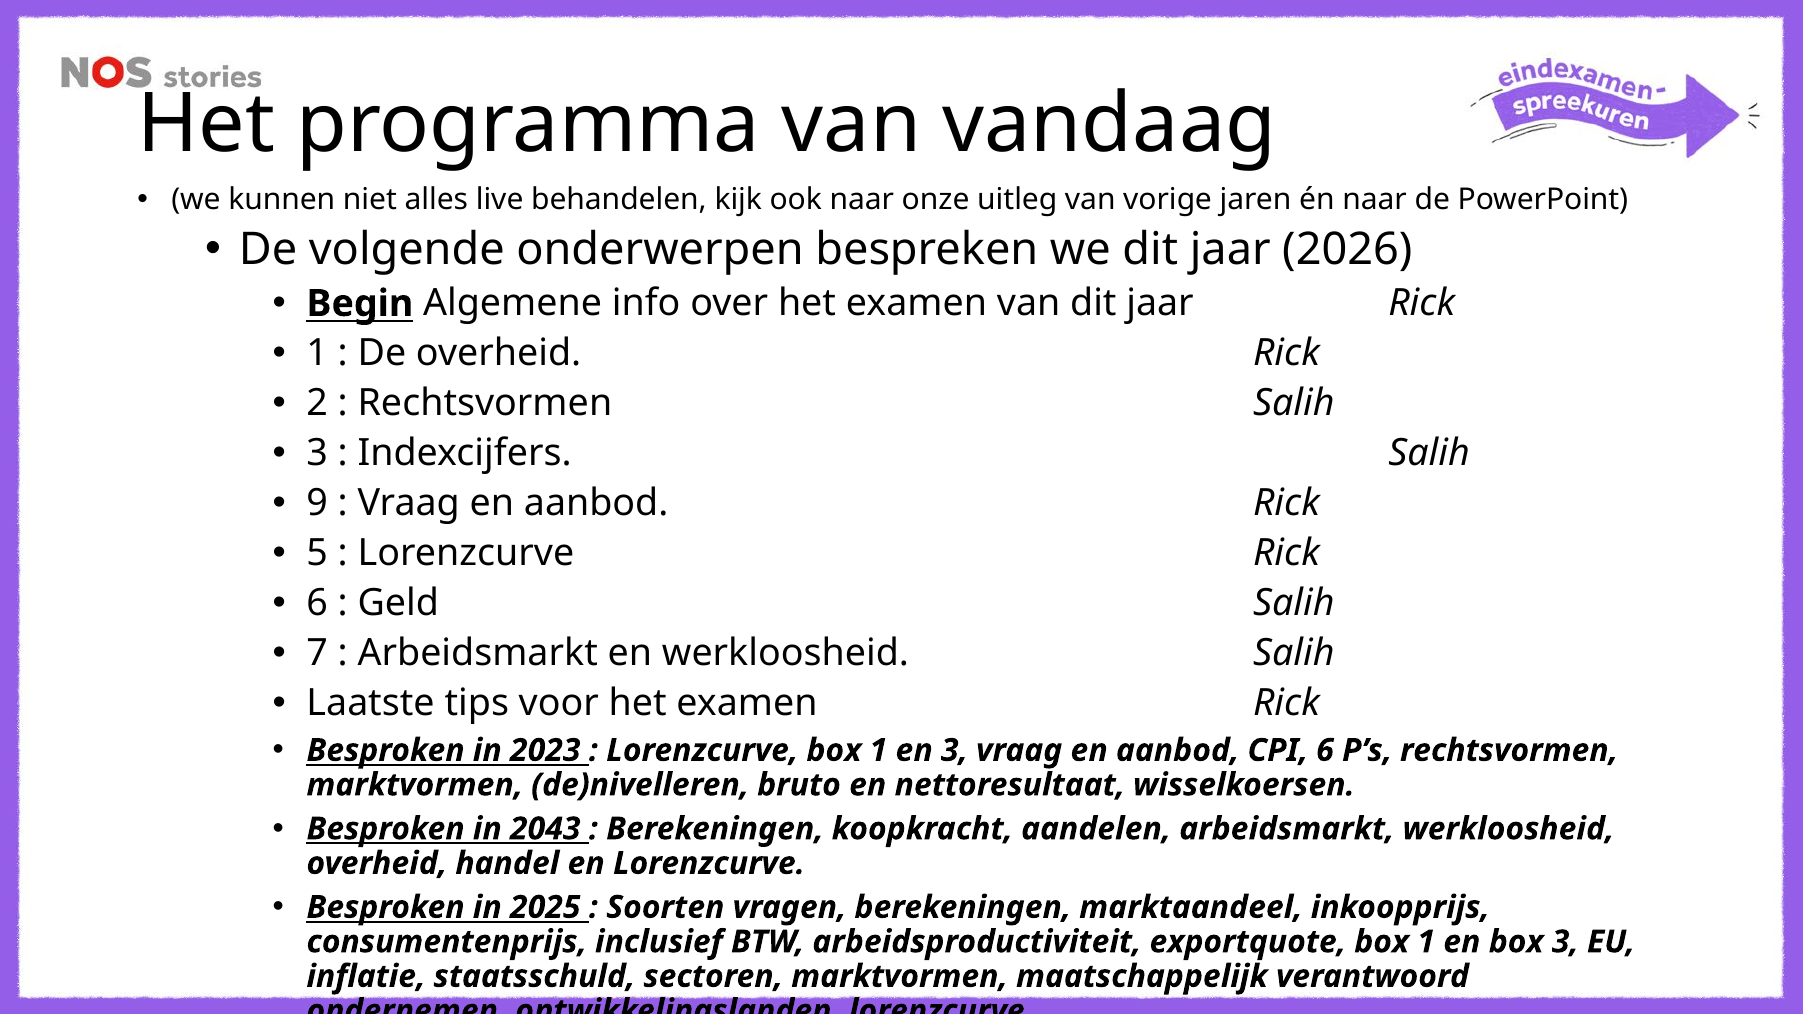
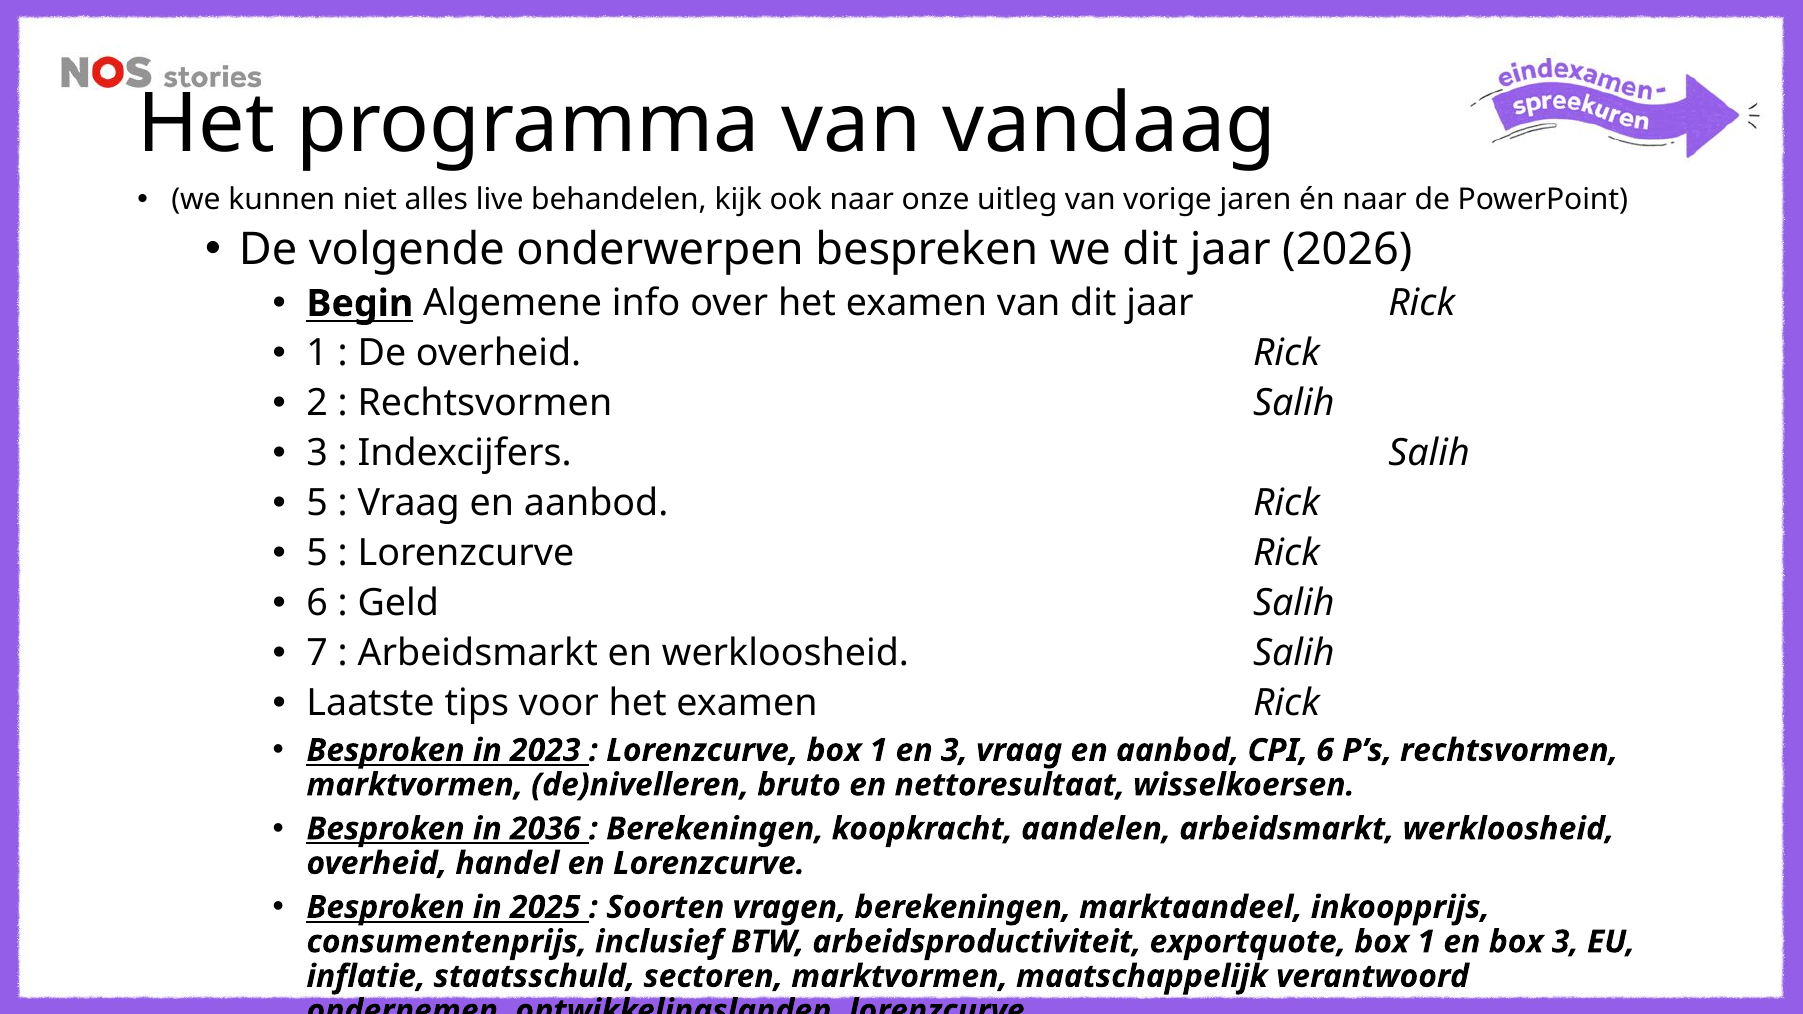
9 at (317, 504): 9 -> 5
2043: 2043 -> 2036
